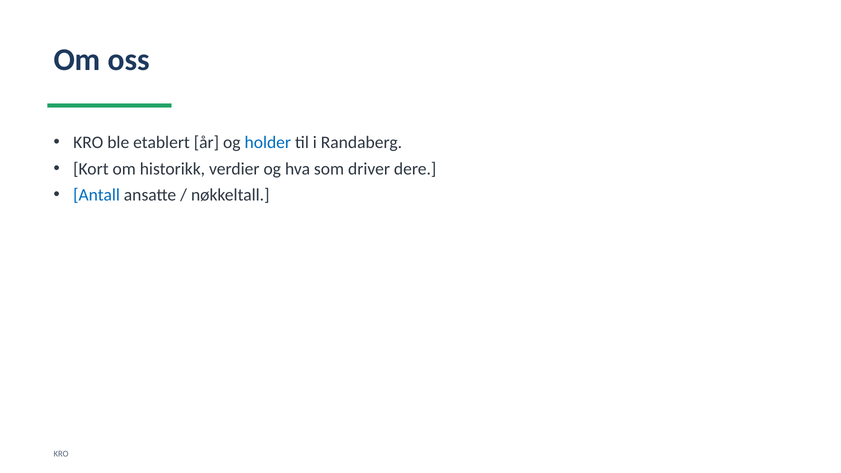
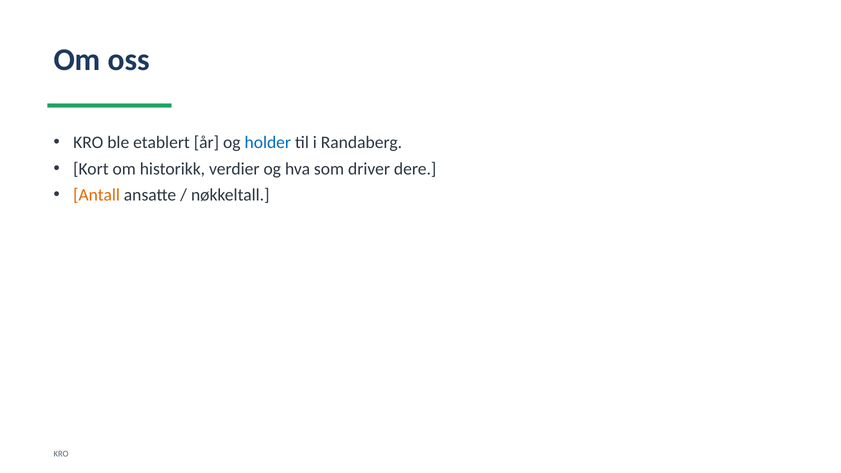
Antall colour: blue -> orange
